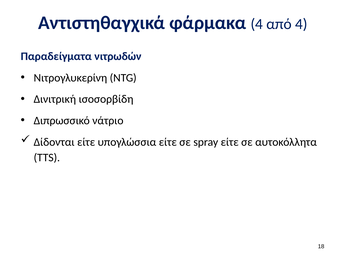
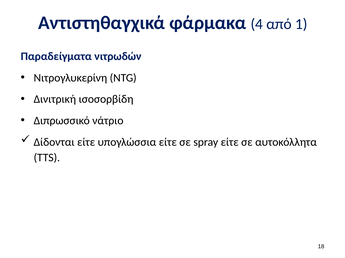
από 4: 4 -> 1
